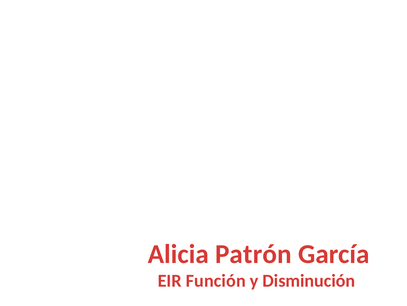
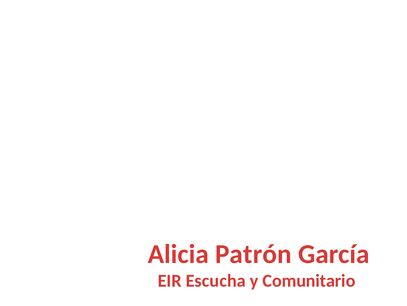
Función: Función -> Escucha
Disminución: Disminución -> Comunitario
